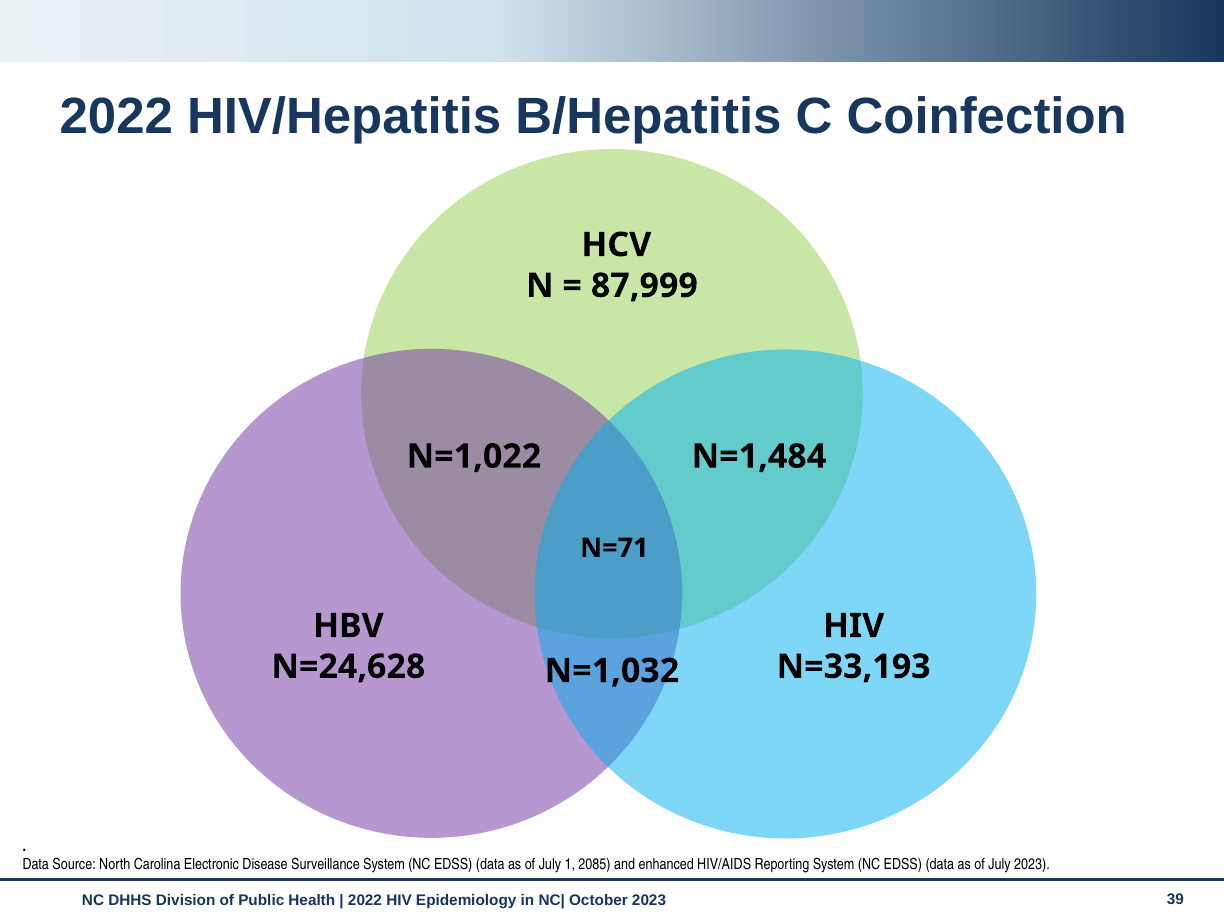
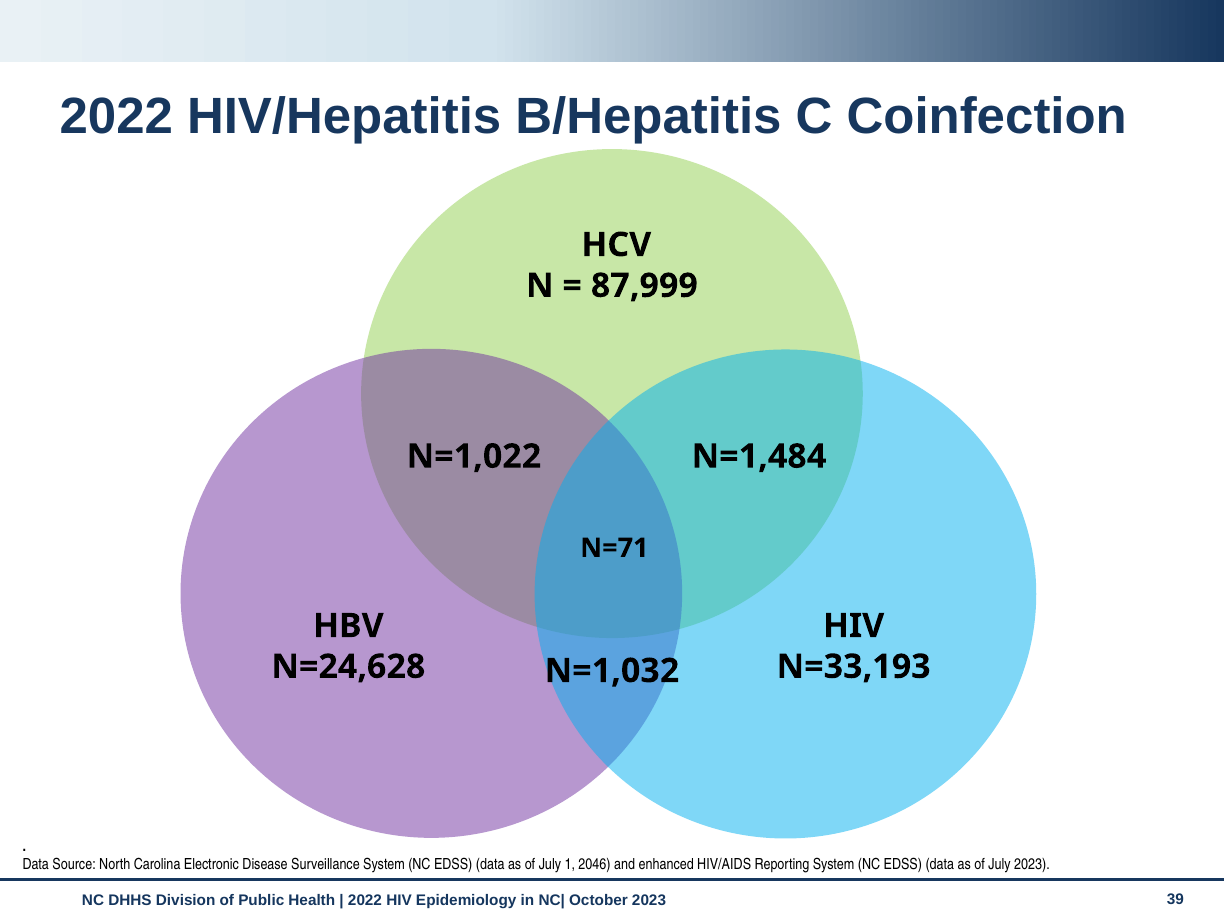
2085: 2085 -> 2046
